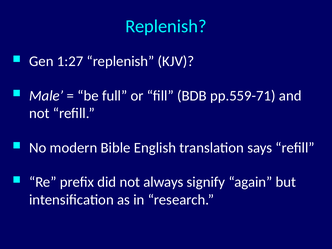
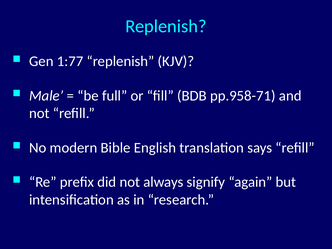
1:27: 1:27 -> 1:77
pp.559-71: pp.559-71 -> pp.958-71
